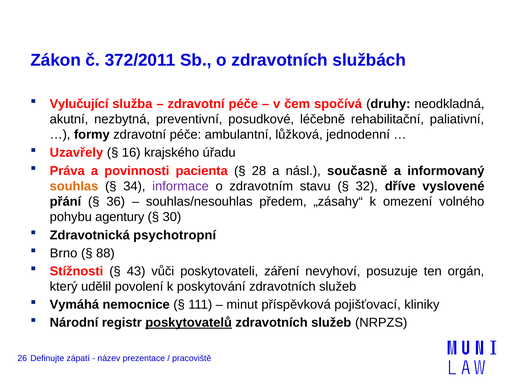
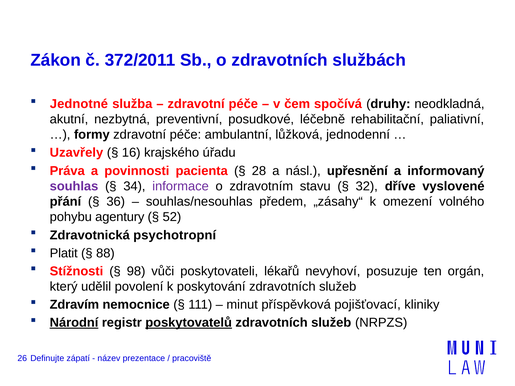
Vylučující: Vylučující -> Jednotné
současně: současně -> upřesnění
souhlas colour: orange -> purple
30: 30 -> 52
Brno: Brno -> Platit
43: 43 -> 98
záření: záření -> lékařů
Vymáhá: Vymáhá -> Zdravím
Národní underline: none -> present
